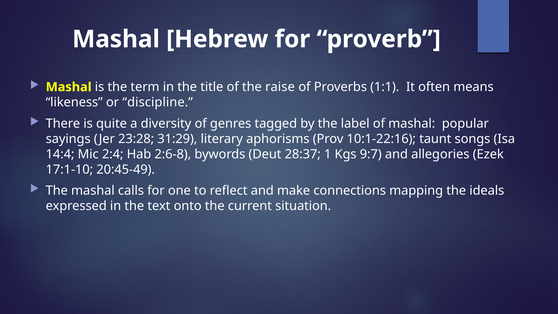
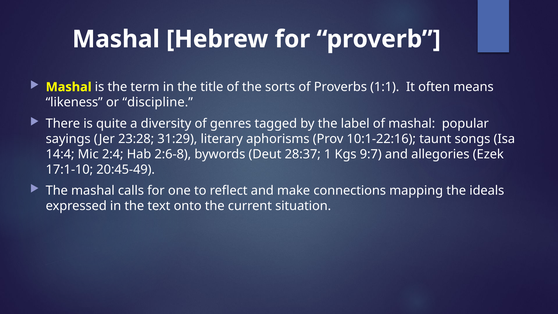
raise: raise -> sorts
